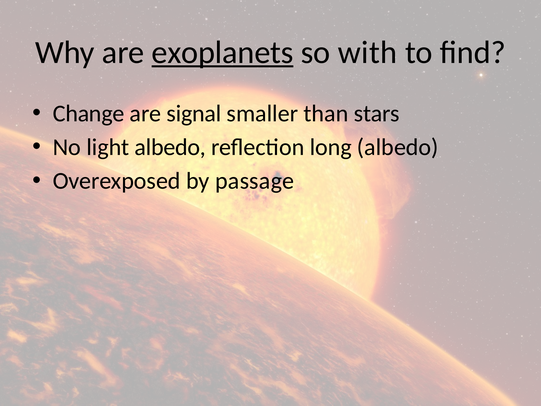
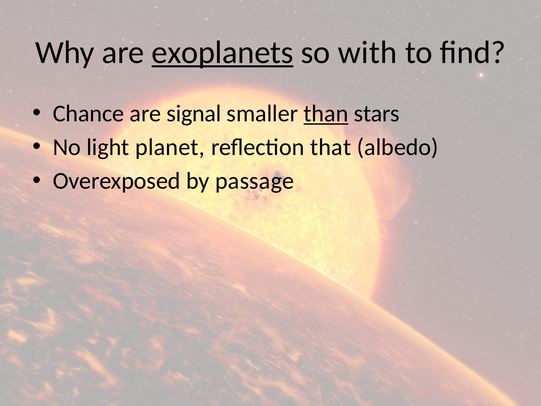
Change: Change -> Chance
than underline: none -> present
light albedo: albedo -> planet
long: long -> that
